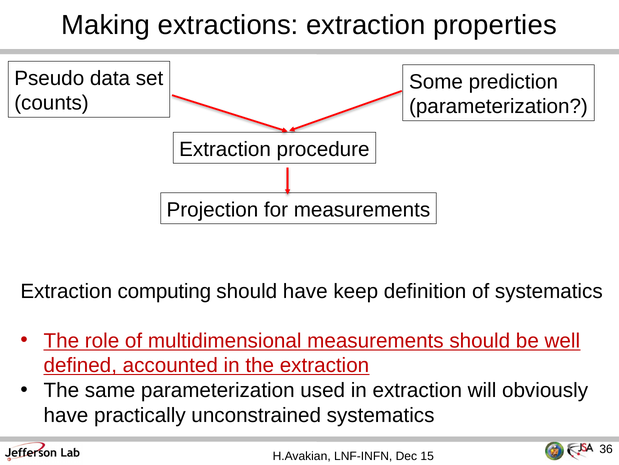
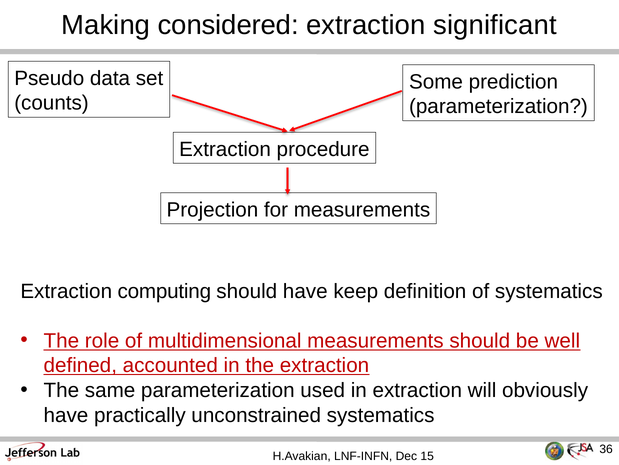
extractions: extractions -> considered
properties: properties -> significant
